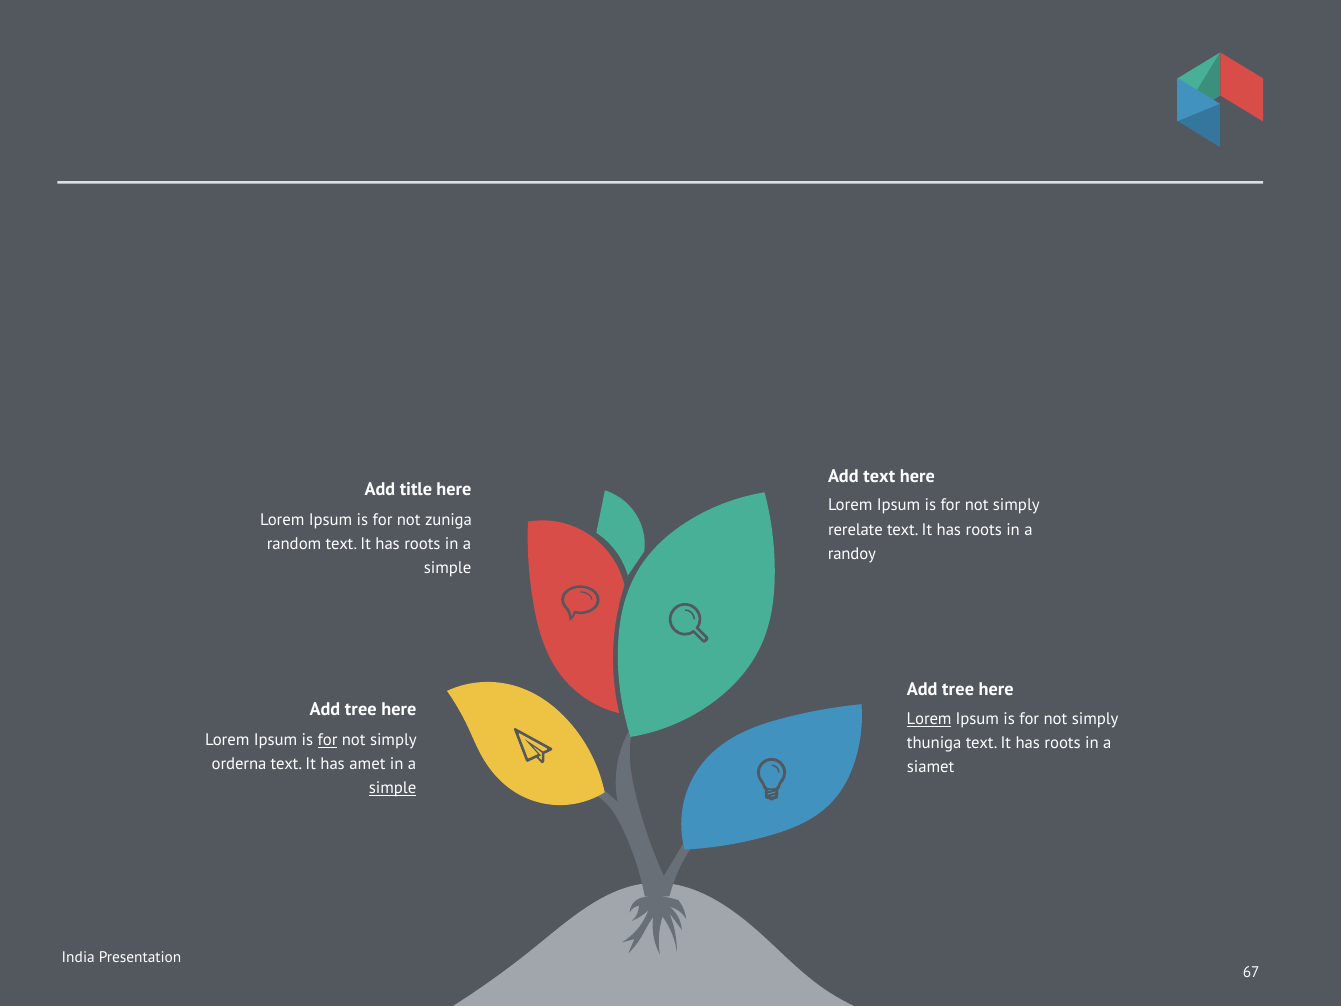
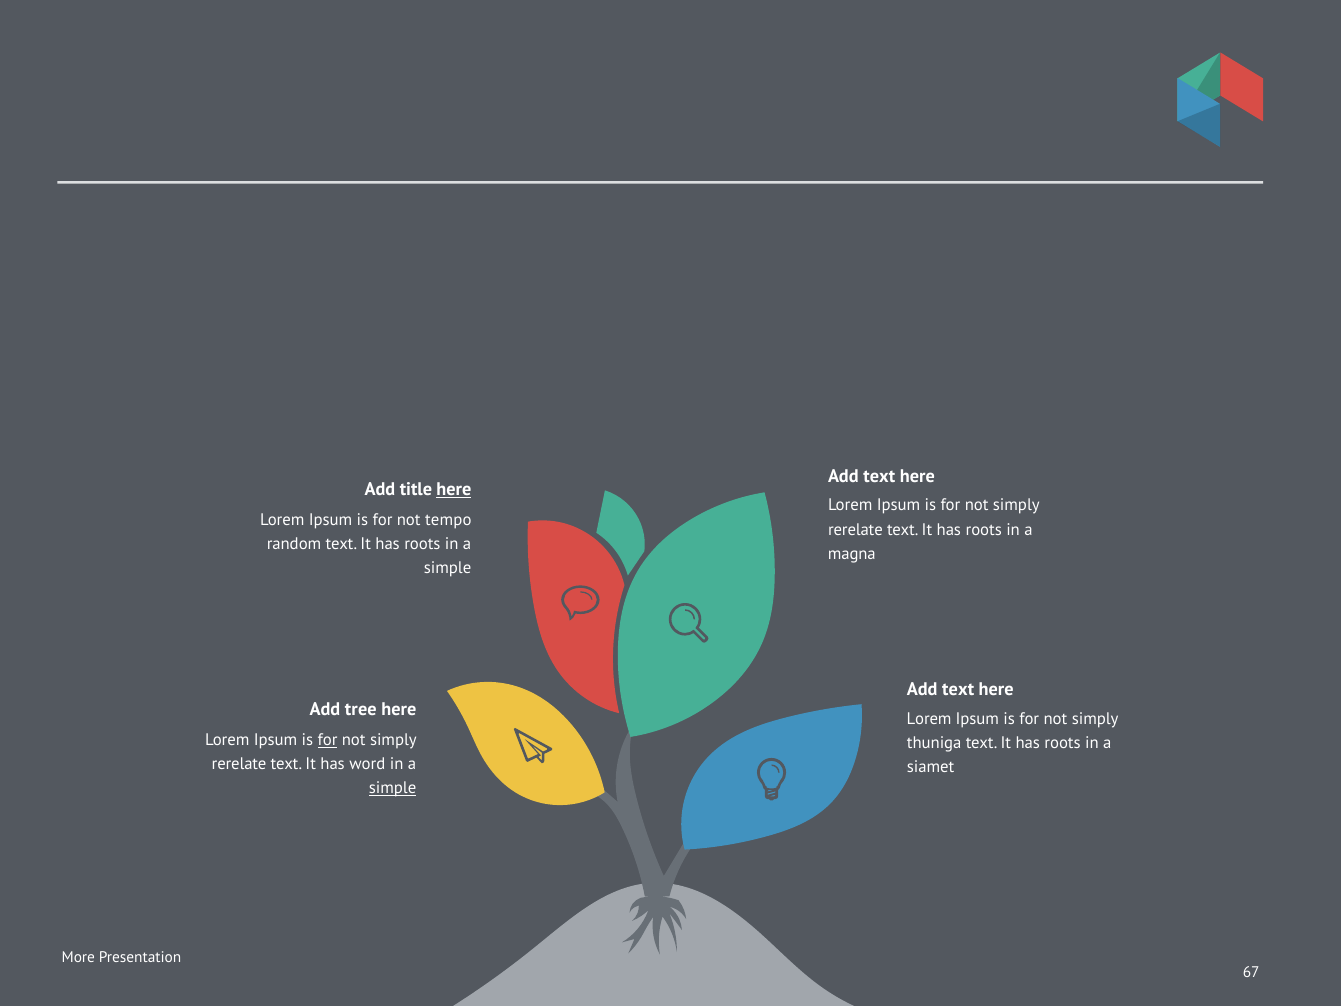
here at (454, 489) underline: none -> present
zuniga: zuniga -> tempo
randoy: randoy -> magna
tree at (958, 690): tree -> text
Lorem at (929, 719) underline: present -> none
orderna at (239, 764): orderna -> rerelate
amet: amet -> word
India: India -> More
